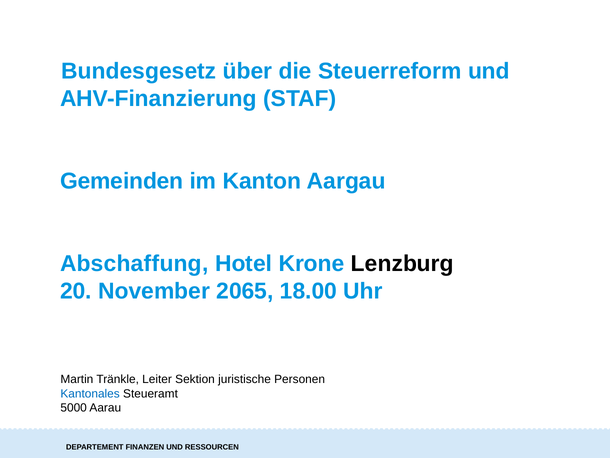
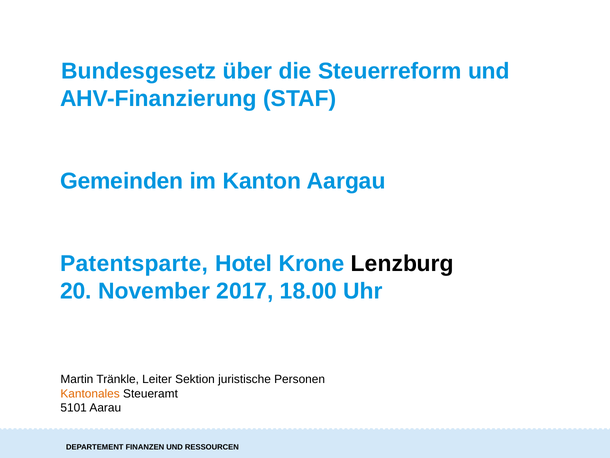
Abschaffung: Abschaffung -> Patentsparte
2065: 2065 -> 2017
Kantonales colour: blue -> orange
5000: 5000 -> 5101
